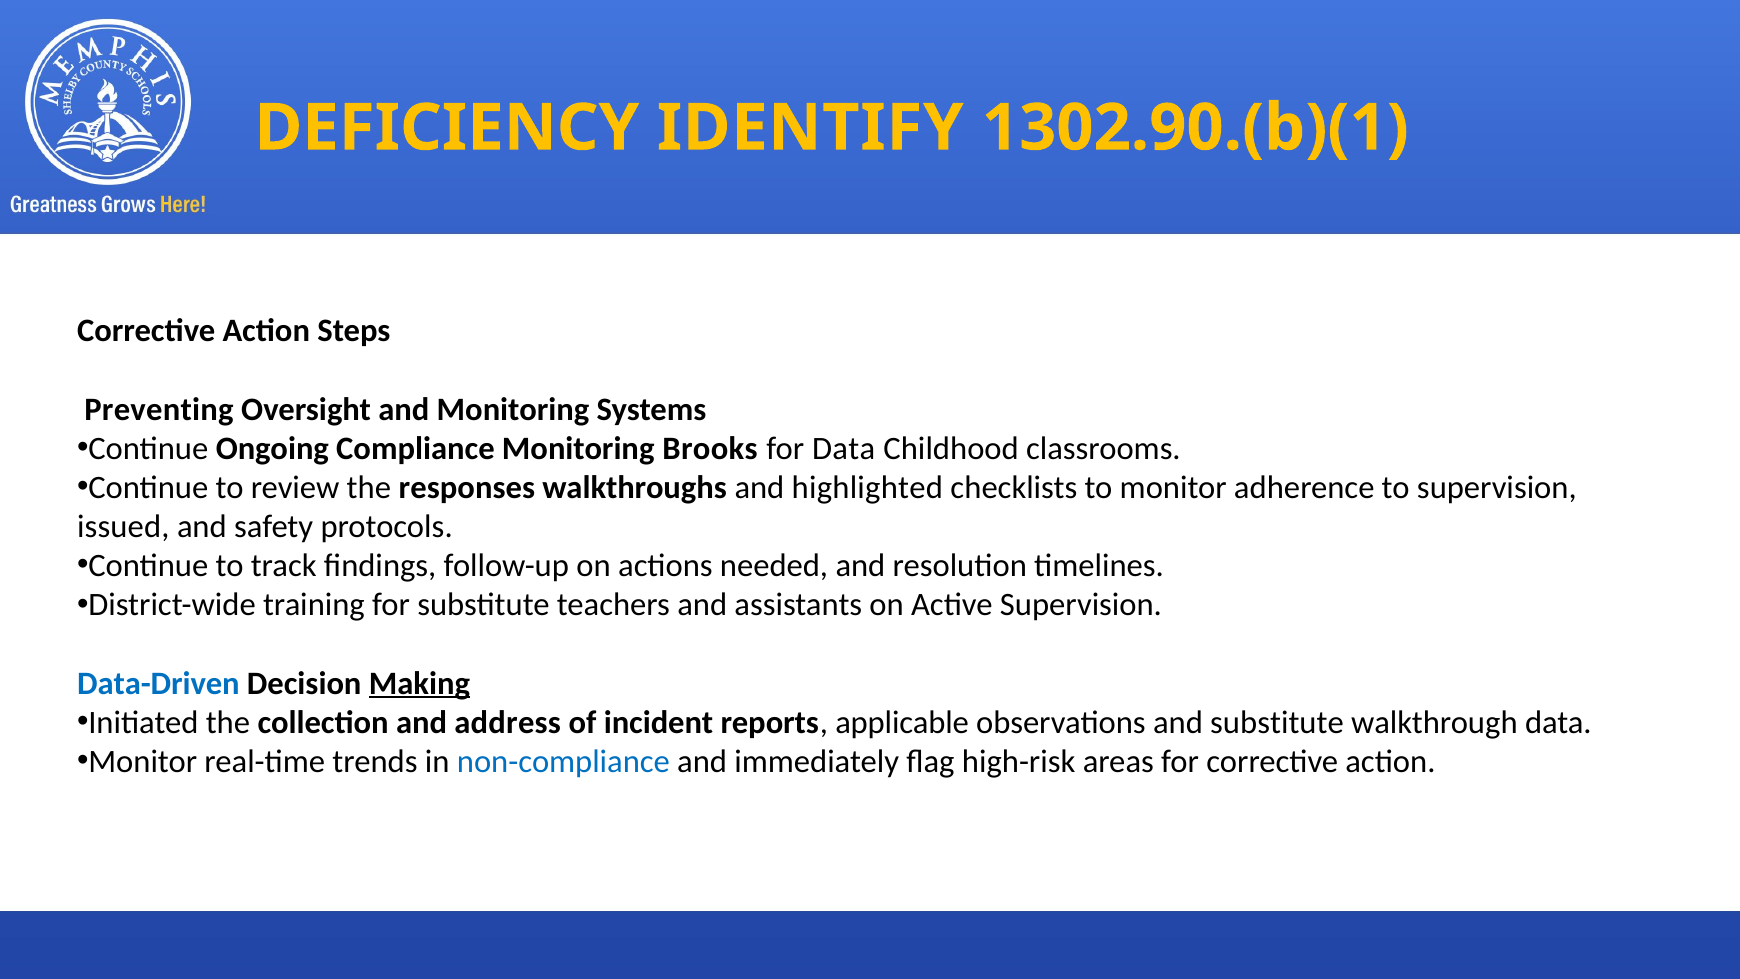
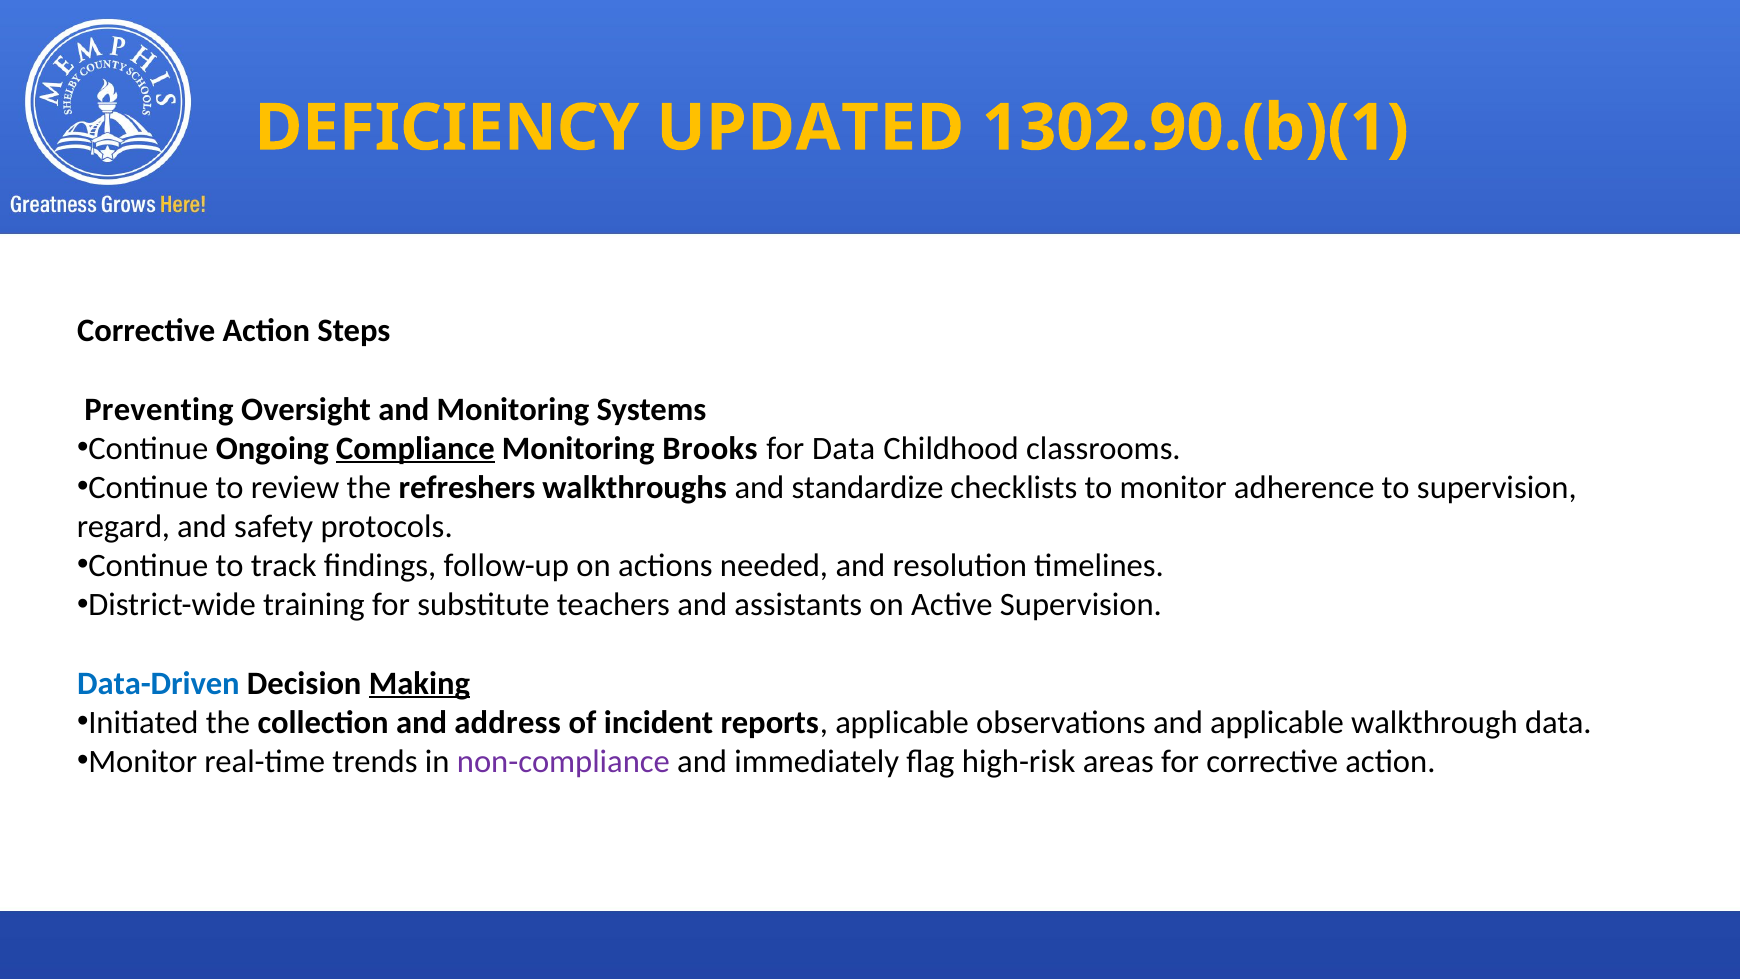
IDENTIFY: IDENTIFY -> UPDATED
Compliance underline: none -> present
responses: responses -> refreshers
highlighted: highlighted -> standardize
issued: issued -> regard
and substitute: substitute -> applicable
non-compliance colour: blue -> purple
